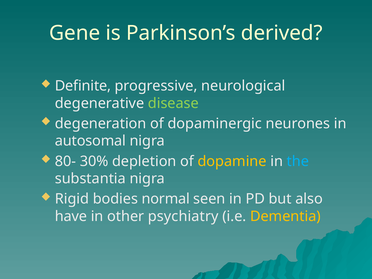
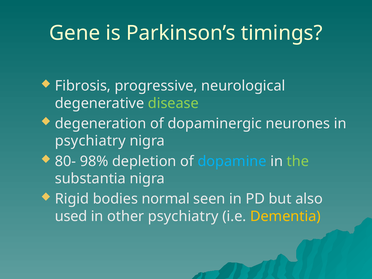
derived: derived -> timings
Definite: Definite -> Fibrosis
autosomal at (90, 141): autosomal -> psychiatry
30%: 30% -> 98%
dopamine colour: yellow -> light blue
the colour: light blue -> light green
have: have -> used
